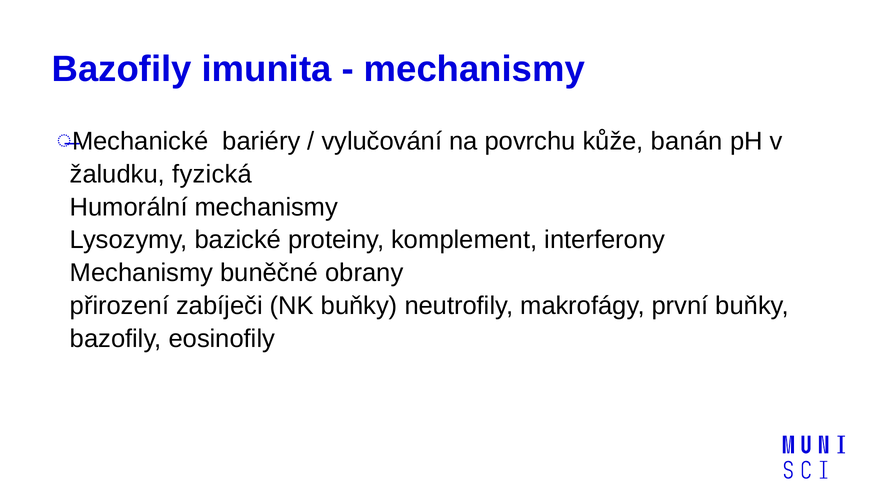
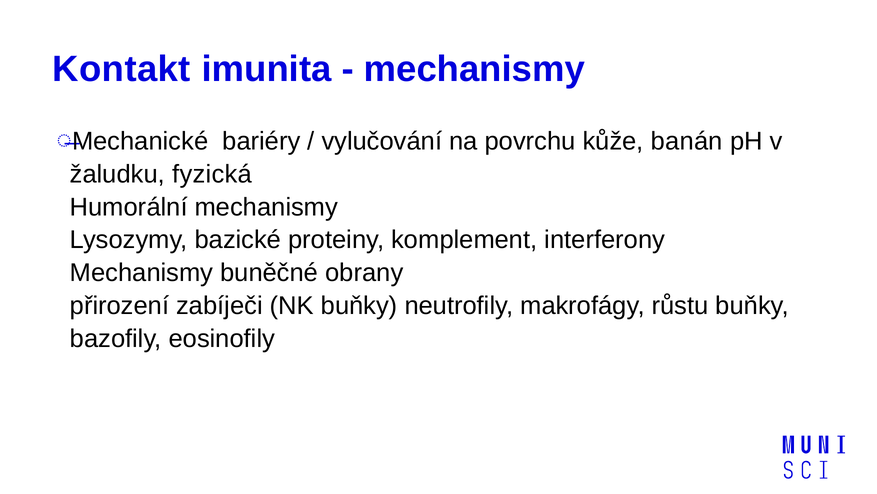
Bazofily at (122, 69): Bazofily -> Kontakt
první: první -> růstu
